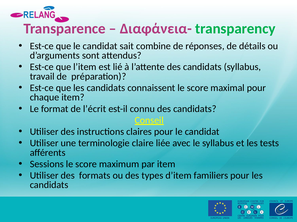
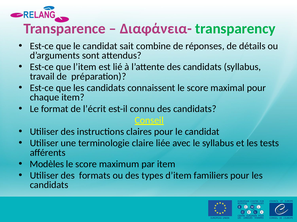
Sessions: Sessions -> Modèles
